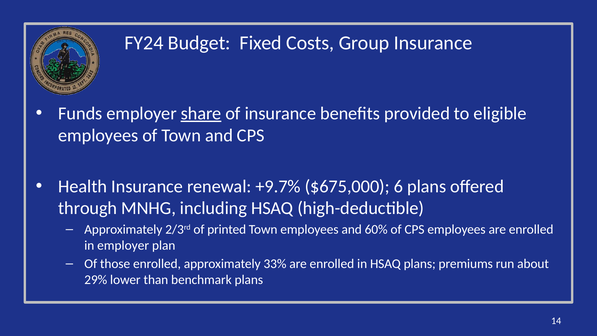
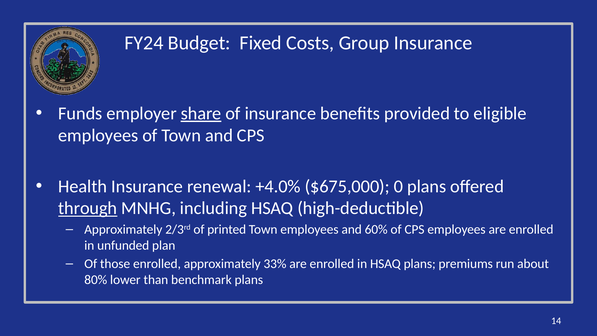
+9.7%: +9.7% -> +4.0%
6: 6 -> 0
through underline: none -> present
in employer: employer -> unfunded
29%: 29% -> 80%
